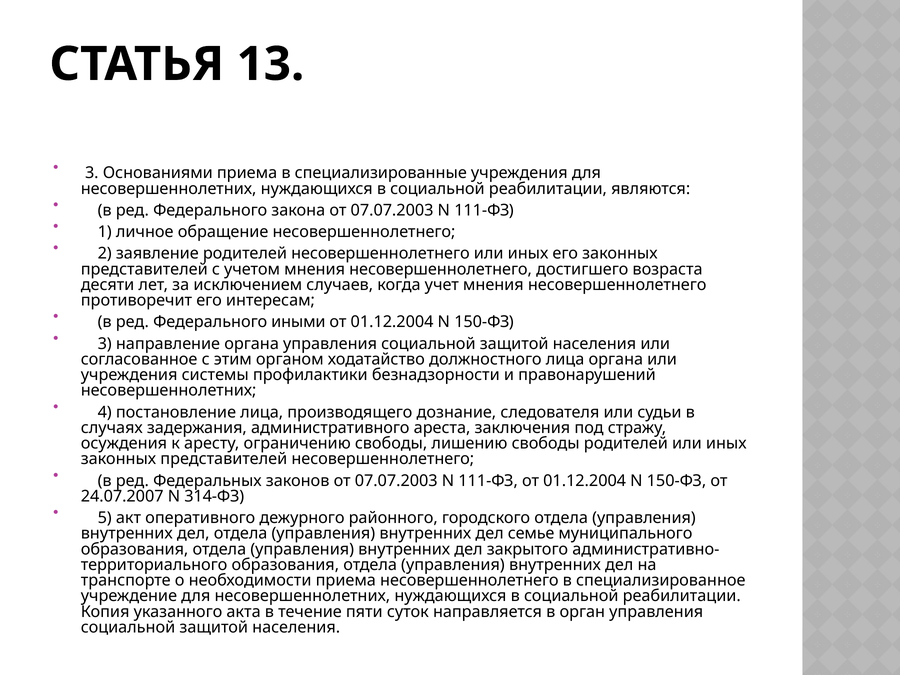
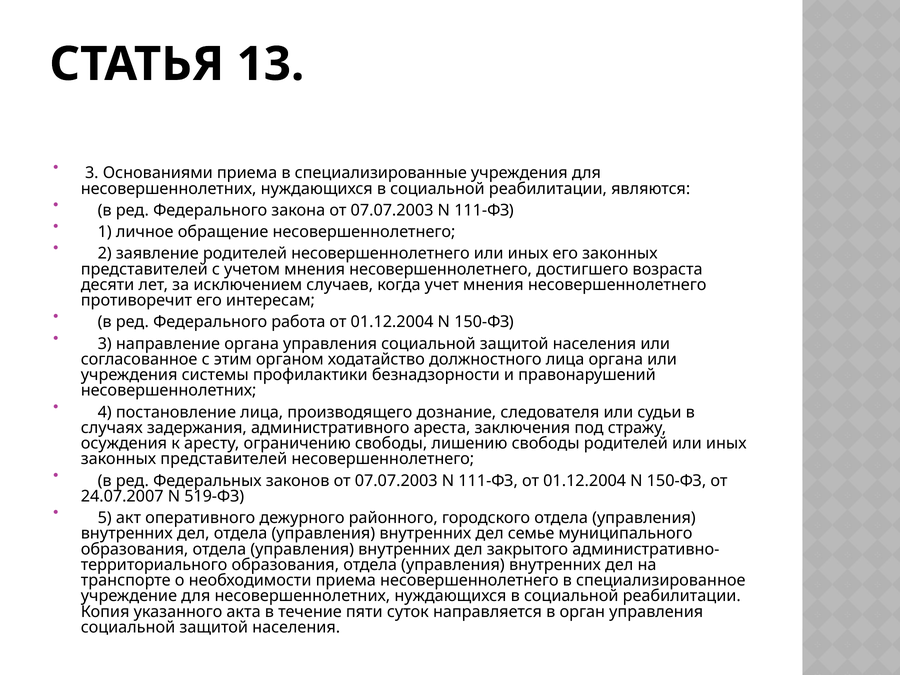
иными: иными -> работа
314-ФЗ: 314-ФЗ -> 519-ФЗ
